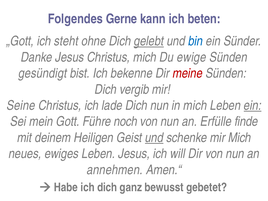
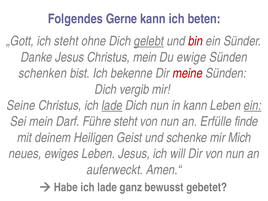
bin colour: blue -> red
Christus mich: mich -> mein
gesündigt: gesündigt -> schenken
lade at (112, 105) underline: none -> present
in mich: mich -> kann
Gott: Gott -> Darf
Führe noch: noch -> steht
und at (154, 138) underline: present -> none
annehmen: annehmen -> auferweckt
Habe ich dich: dich -> lade
